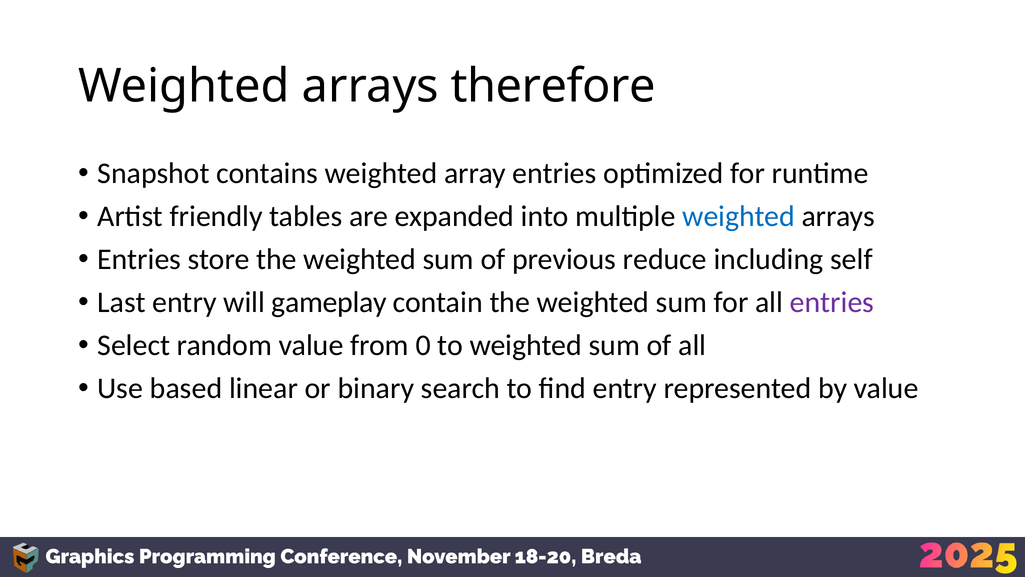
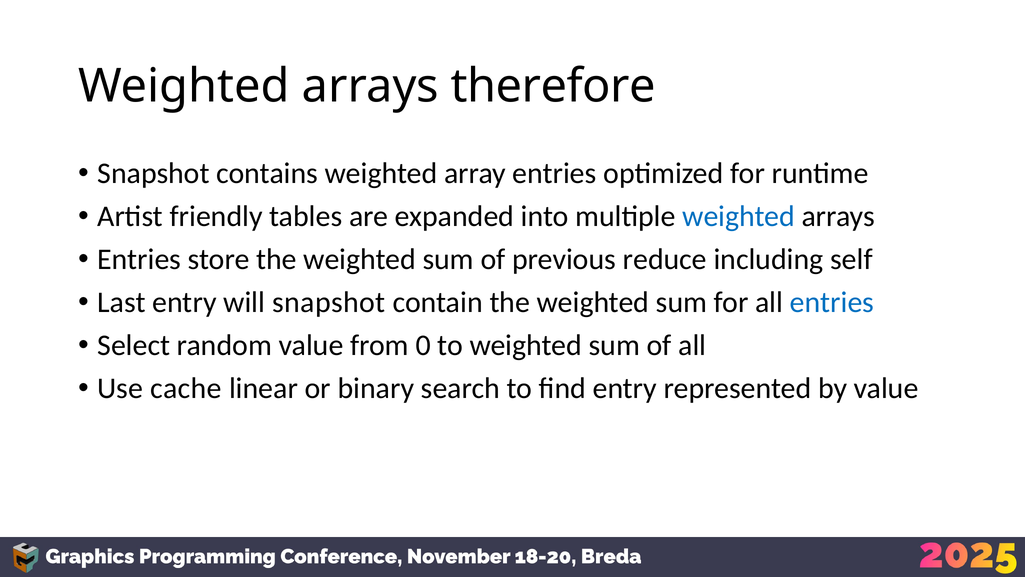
will gameplay: gameplay -> snapshot
entries at (832, 302) colour: purple -> blue
based: based -> cache
